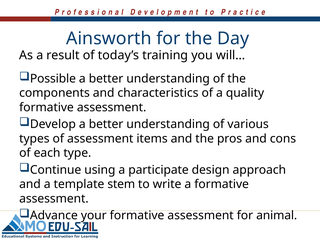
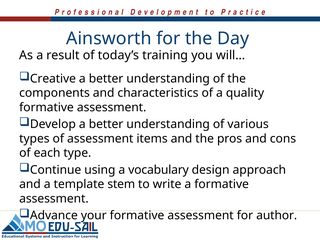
Possible: Possible -> Creative
participate: participate -> vocabulary
animal: animal -> author
